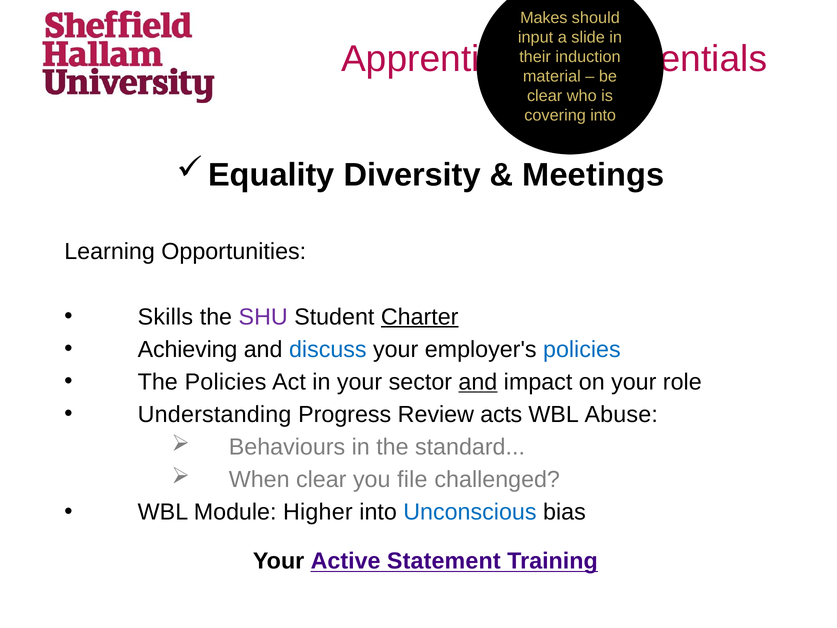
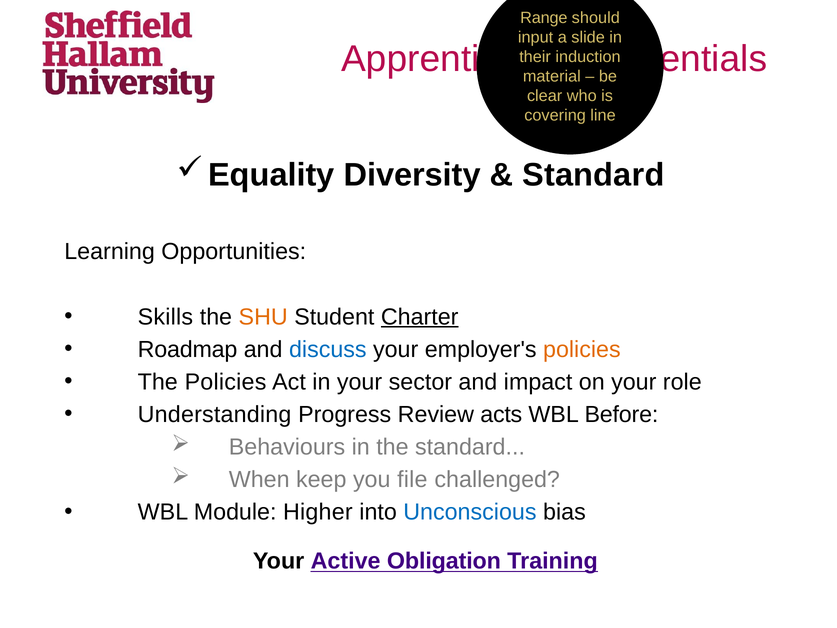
Makes: Makes -> Range
covering into: into -> line
Meetings at (593, 175): Meetings -> Standard
SHU colour: purple -> orange
Achieving: Achieving -> Roadmap
policies at (582, 349) colour: blue -> orange
and at (478, 382) underline: present -> none
Abuse: Abuse -> Before
When clear: clear -> keep
Statement: Statement -> Obligation
